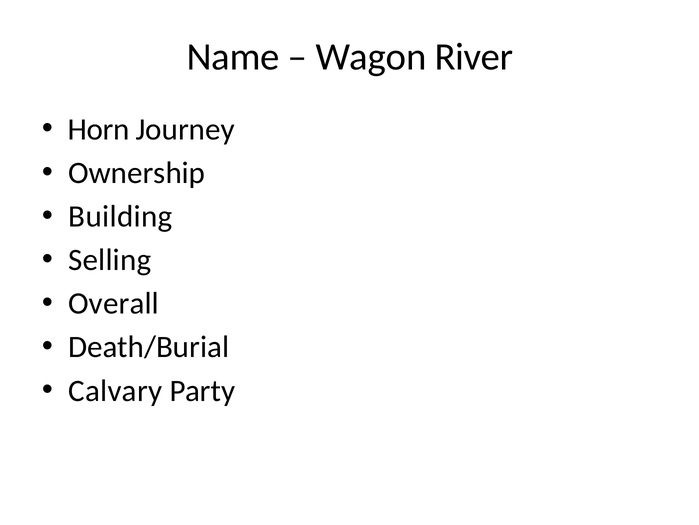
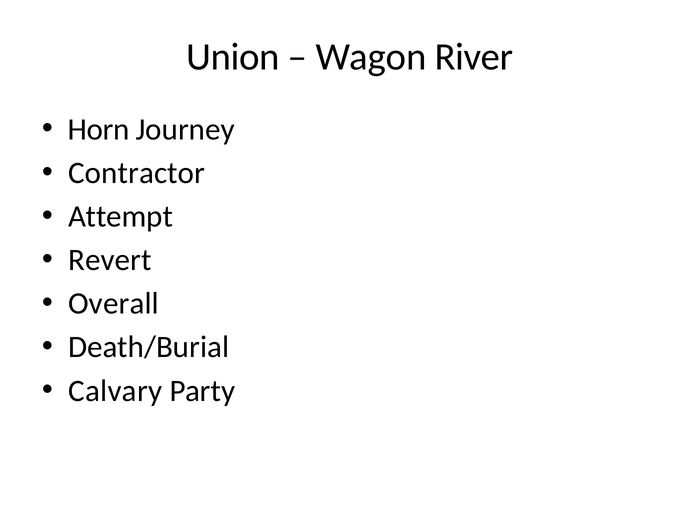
Name: Name -> Union
Ownership: Ownership -> Contractor
Building: Building -> Attempt
Selling: Selling -> Revert
